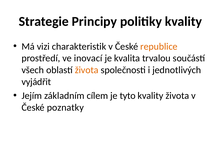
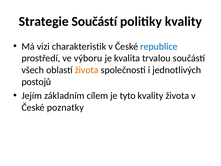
Strategie Principy: Principy -> Součástí
republice colour: orange -> blue
inovací: inovací -> výboru
vyjádřit: vyjádřit -> postojů
